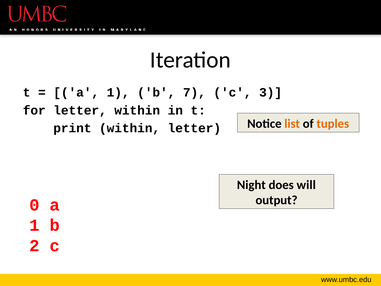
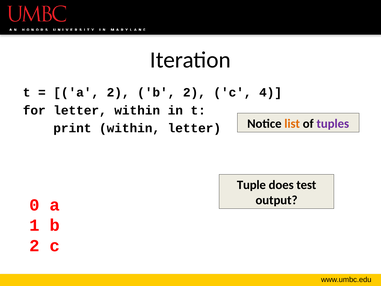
1 at (118, 92): 1 -> 2
7 at (194, 92): 7 -> 2
3: 3 -> 4
tuples colour: orange -> purple
Night: Night -> Tuple
will: will -> test
